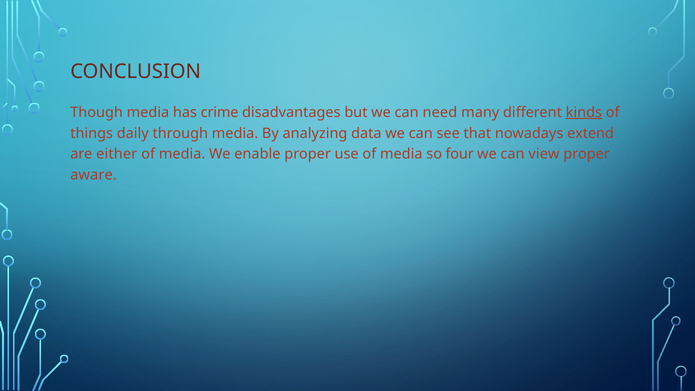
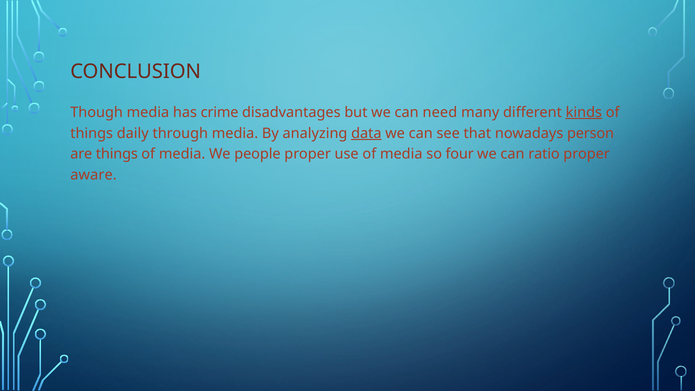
data underline: none -> present
extend: extend -> person
are either: either -> things
enable: enable -> people
view: view -> ratio
